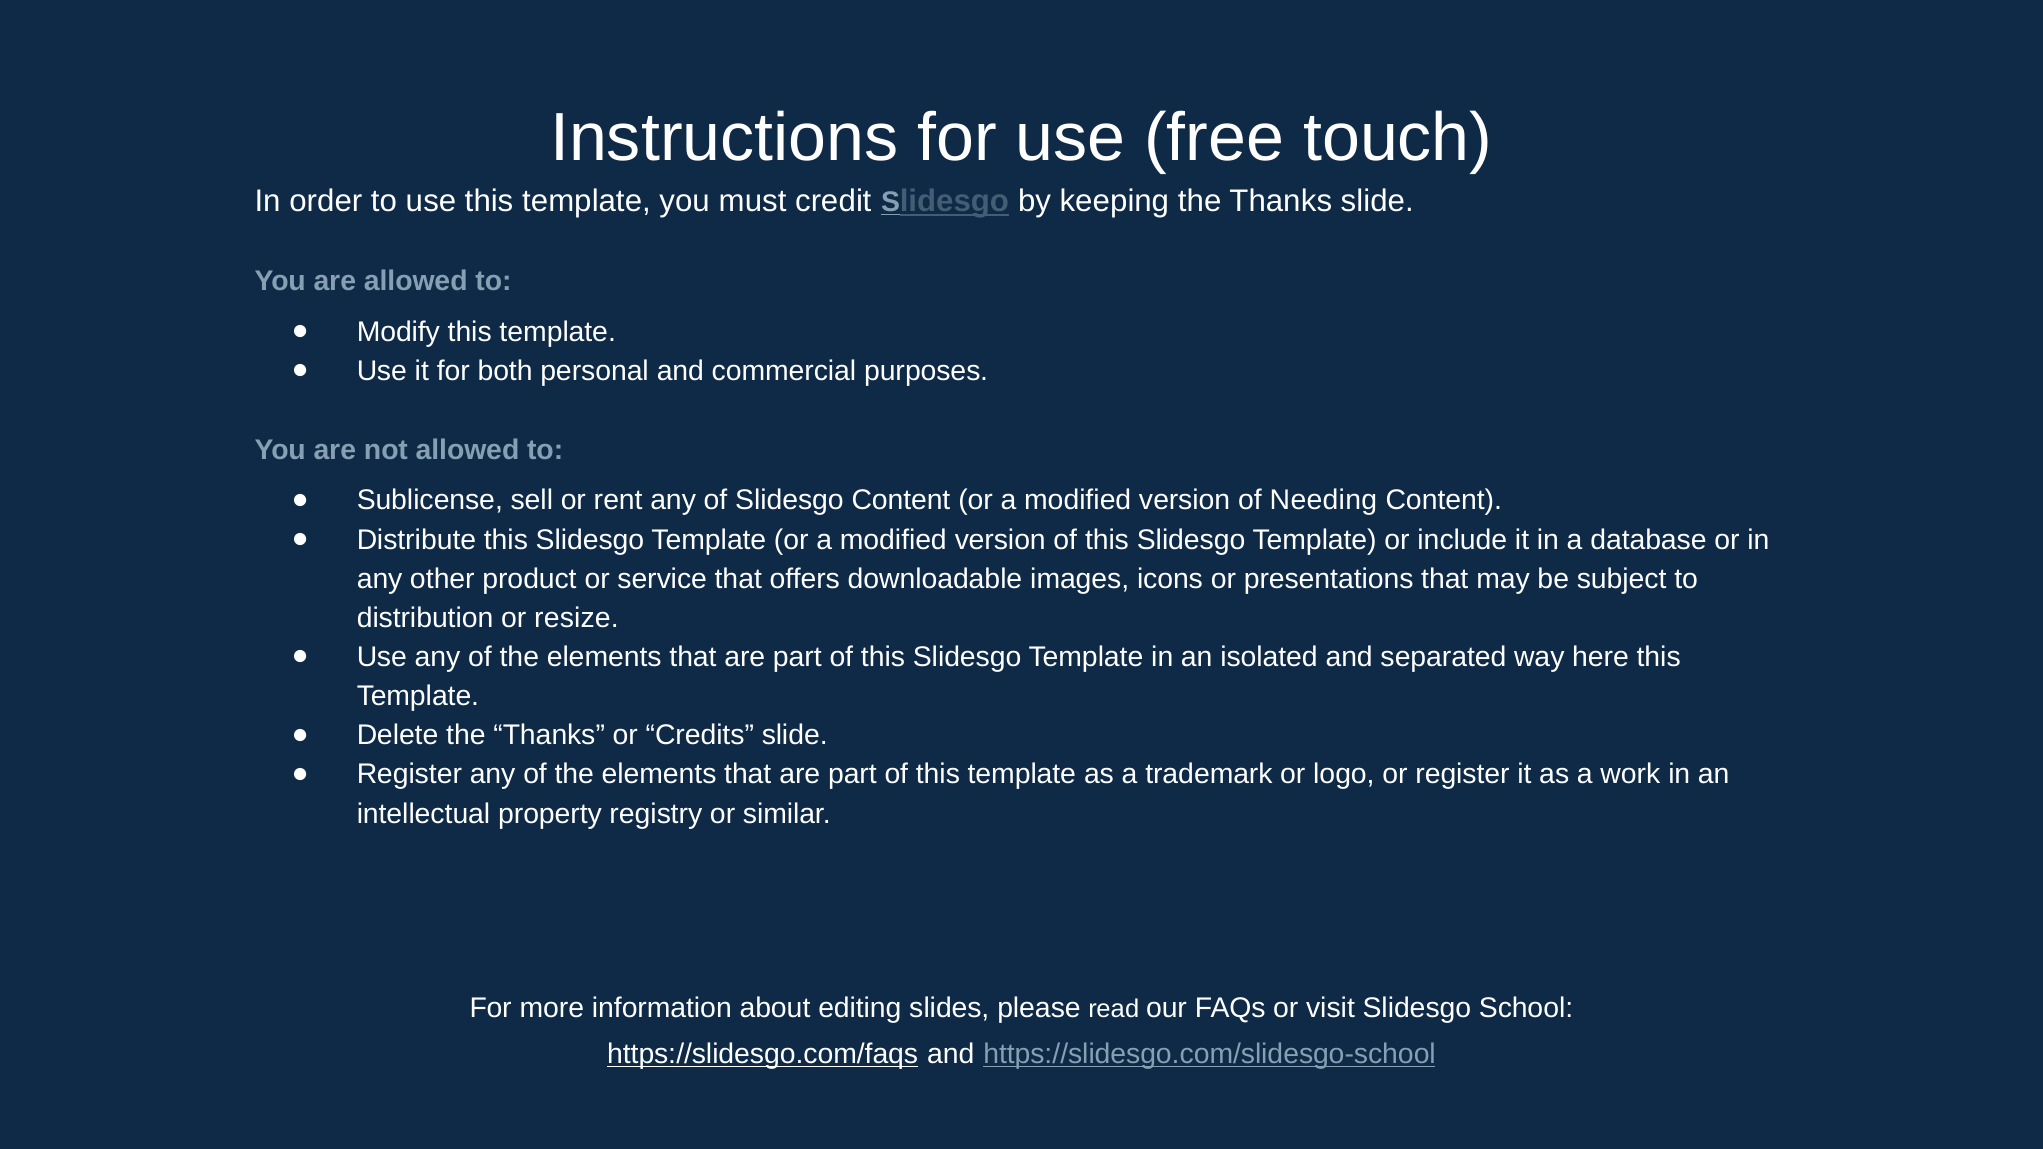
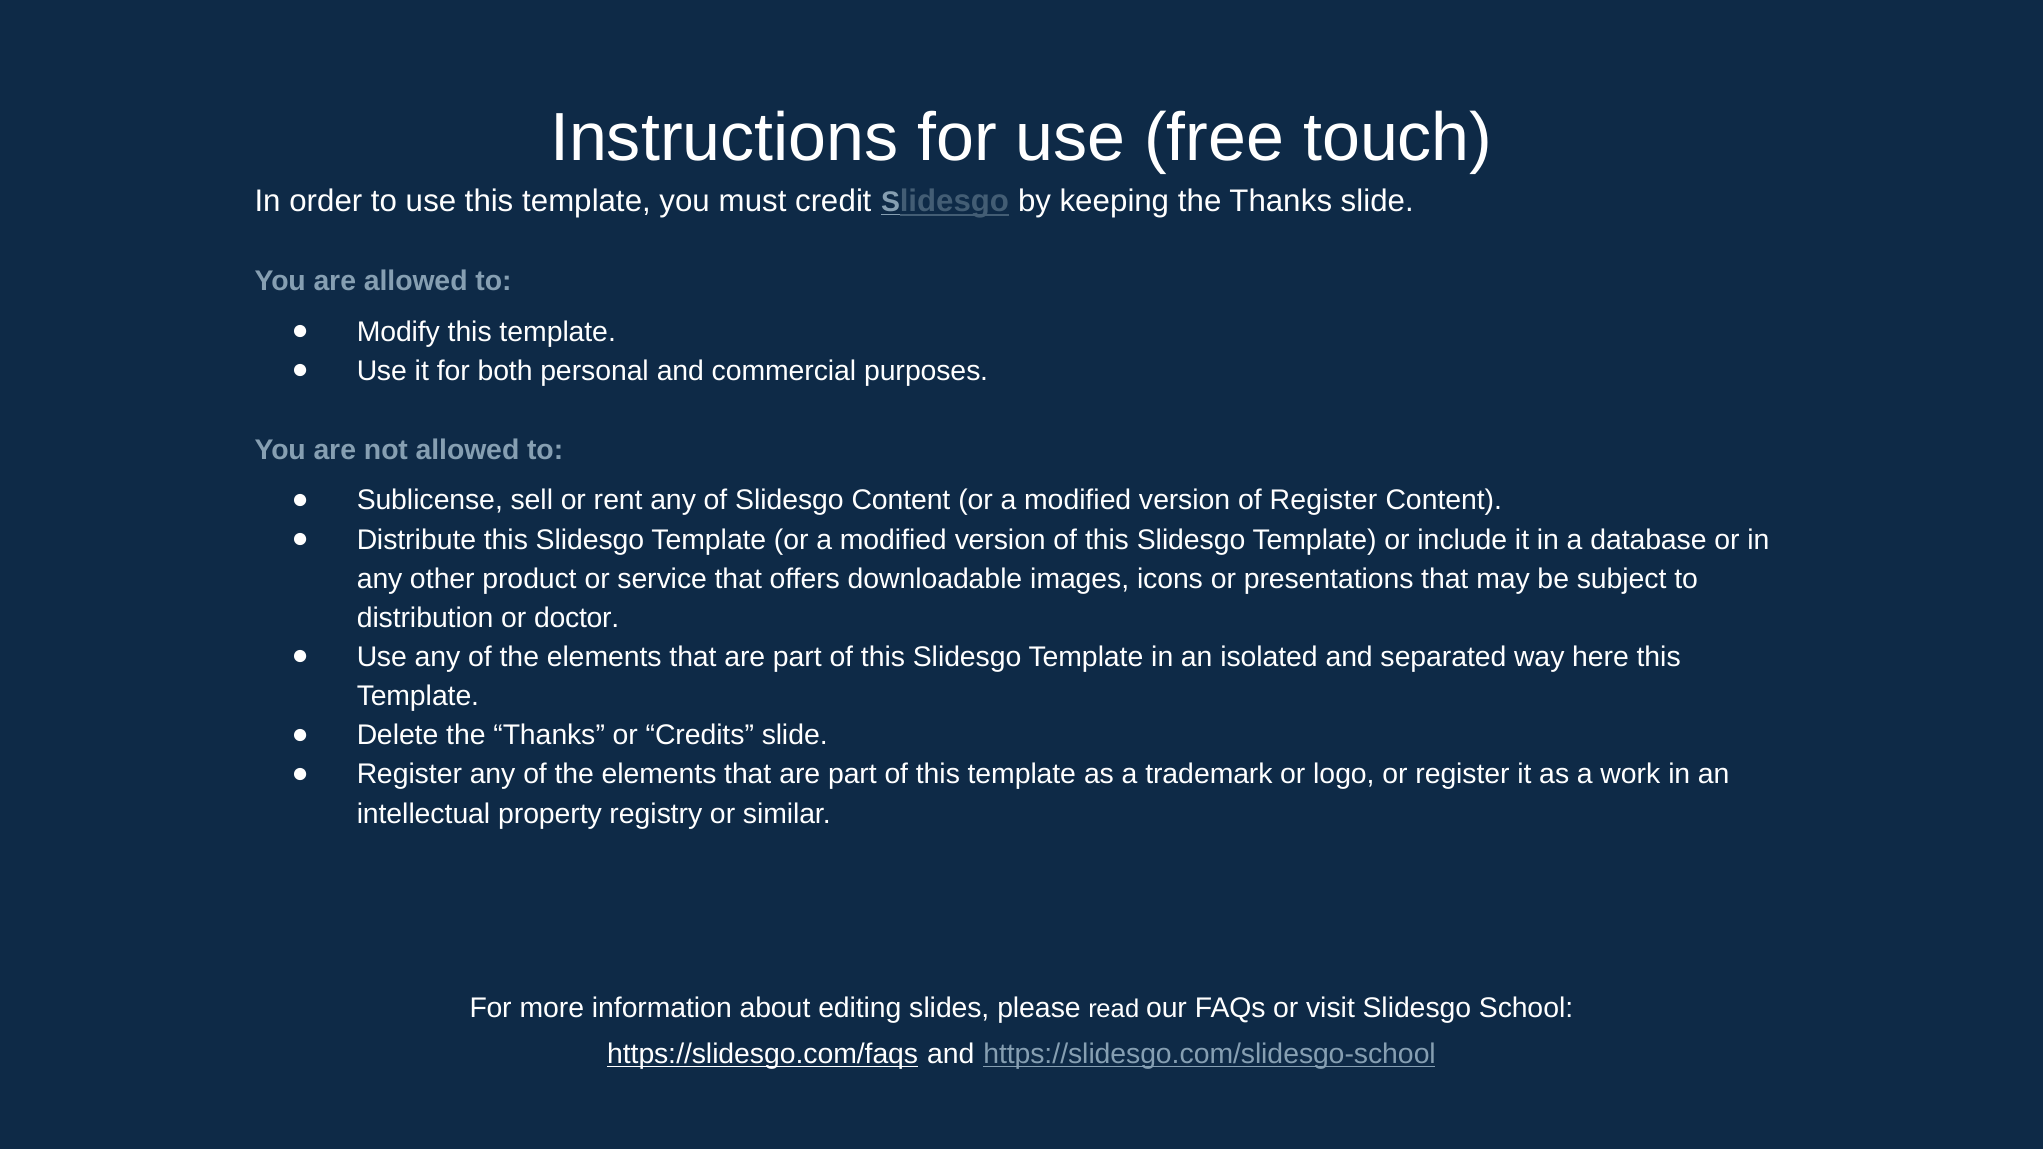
of Needing: Needing -> Register
resize: resize -> doctor
